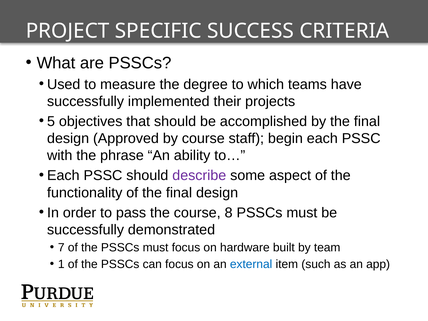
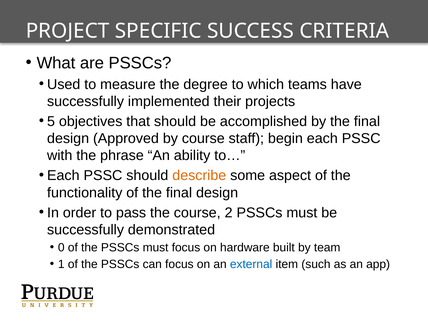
describe colour: purple -> orange
8: 8 -> 2
7: 7 -> 0
